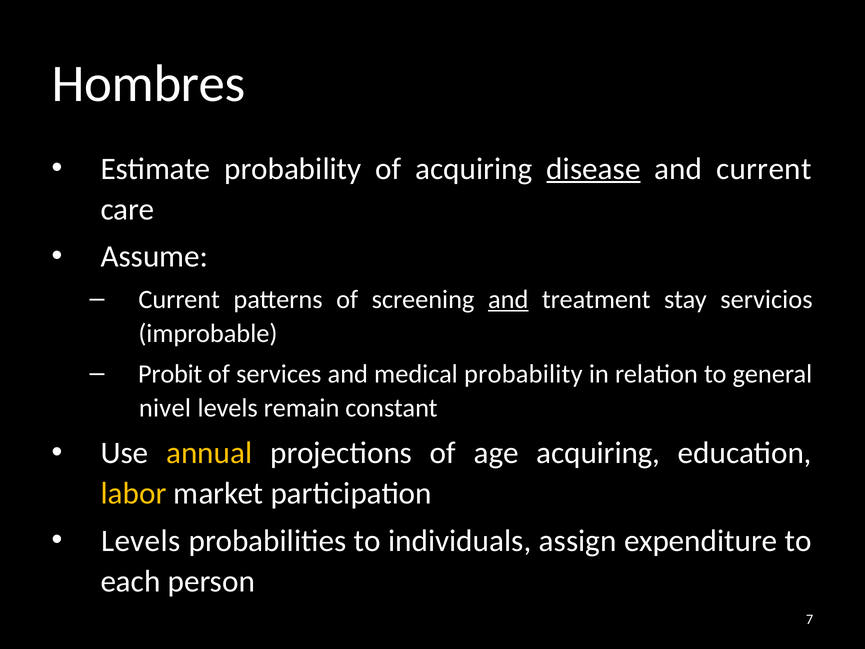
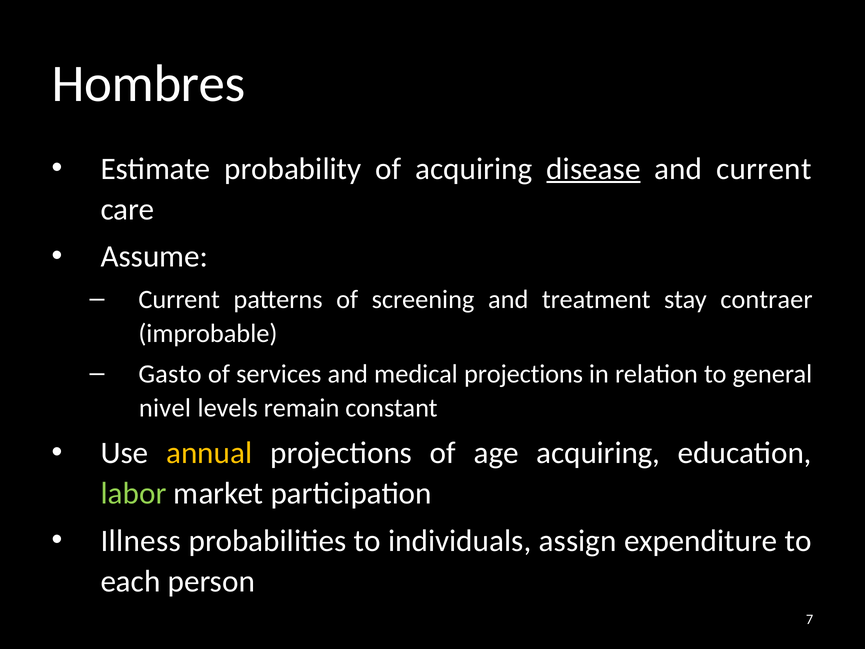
and at (508, 299) underline: present -> none
servicios: servicios -> contraer
Probit: Probit -> Gasto
medical probability: probability -> projections
labor colour: yellow -> light green
Levels at (141, 541): Levels -> Illness
